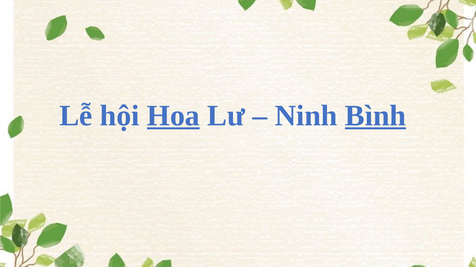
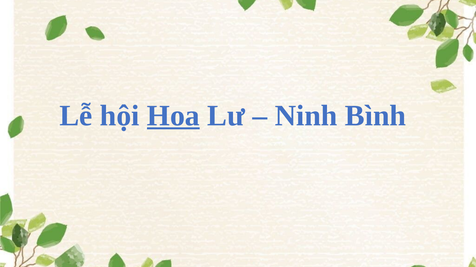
Bình underline: present -> none
